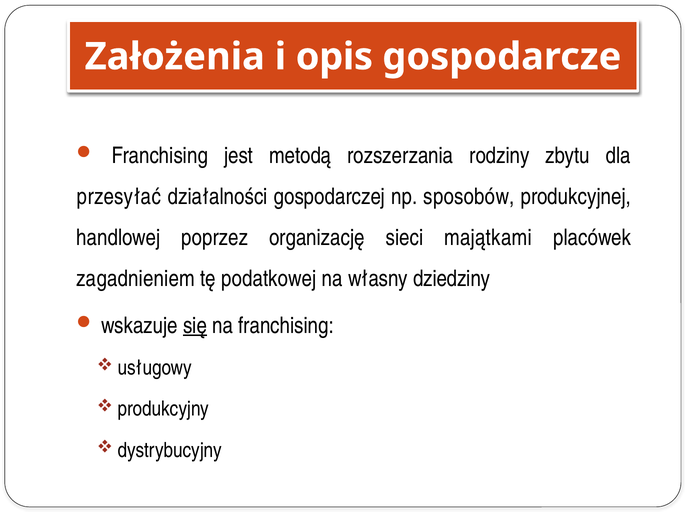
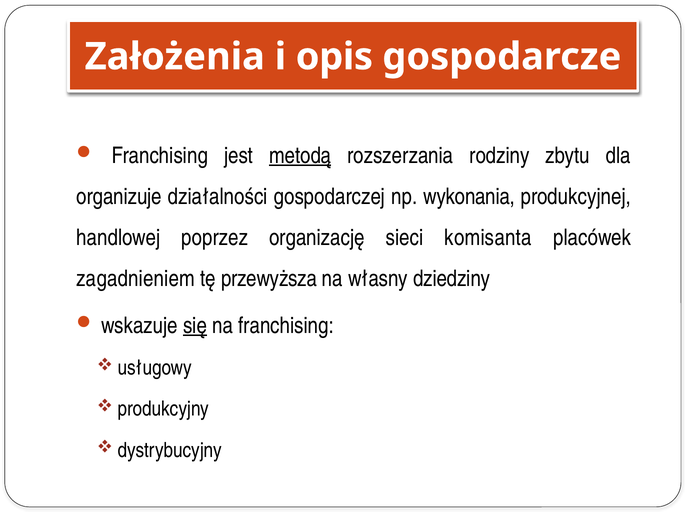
metodą underline: none -> present
przesyłać: przesyłać -> organizuje
sposobów: sposobów -> wykonania
majątkami: majątkami -> komisanta
podatkowej: podatkowej -> przewyższa
